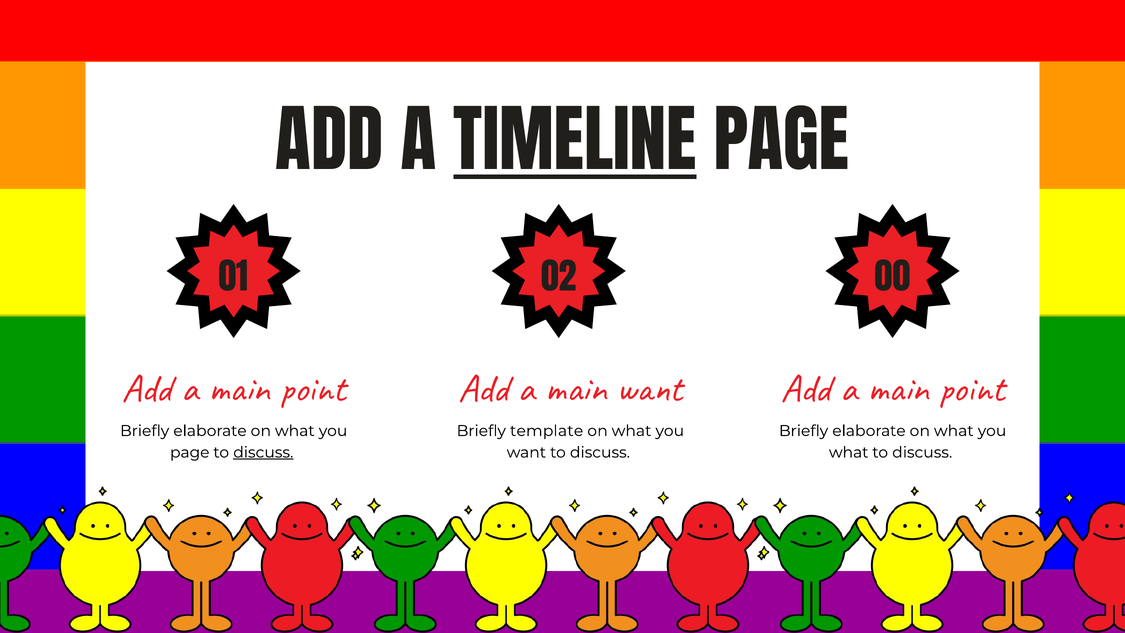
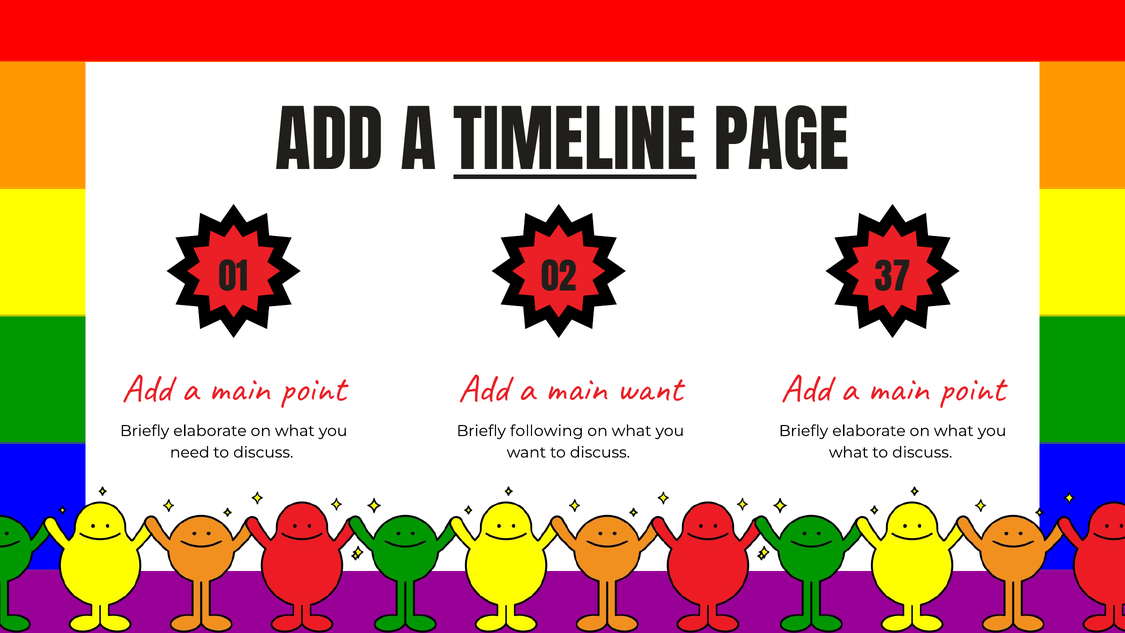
00: 00 -> 37
template: template -> following
page at (190, 452): page -> need
discuss at (263, 452) underline: present -> none
